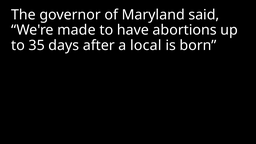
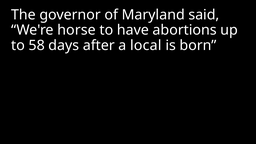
made: made -> horse
35: 35 -> 58
